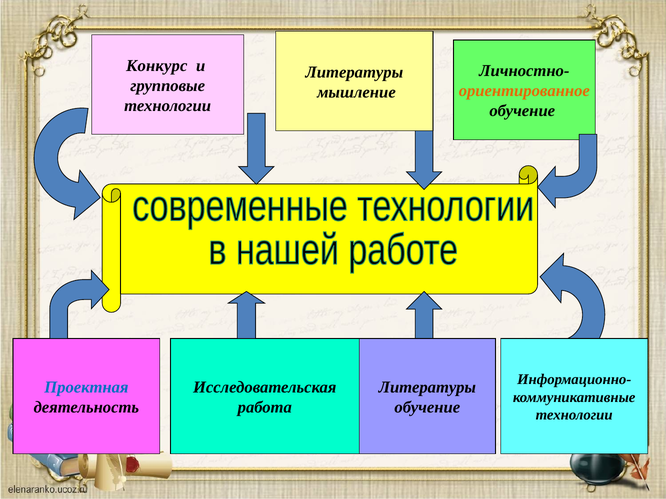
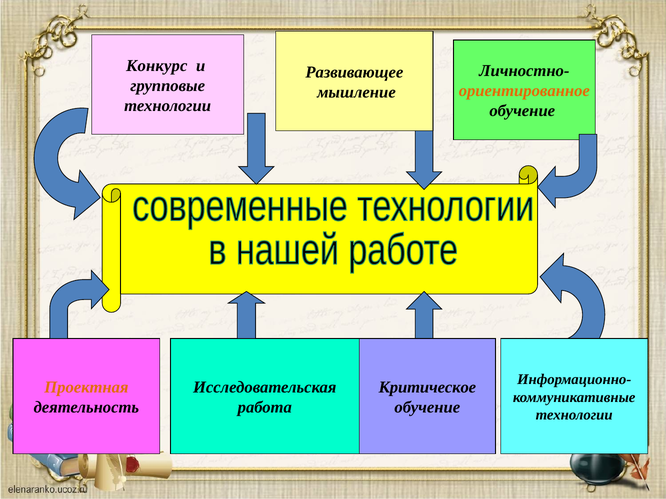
Литературы at (354, 72): Литературы -> Развивающее
Проектная colour: blue -> orange
Литературы at (427, 388): Литературы -> Критическое
